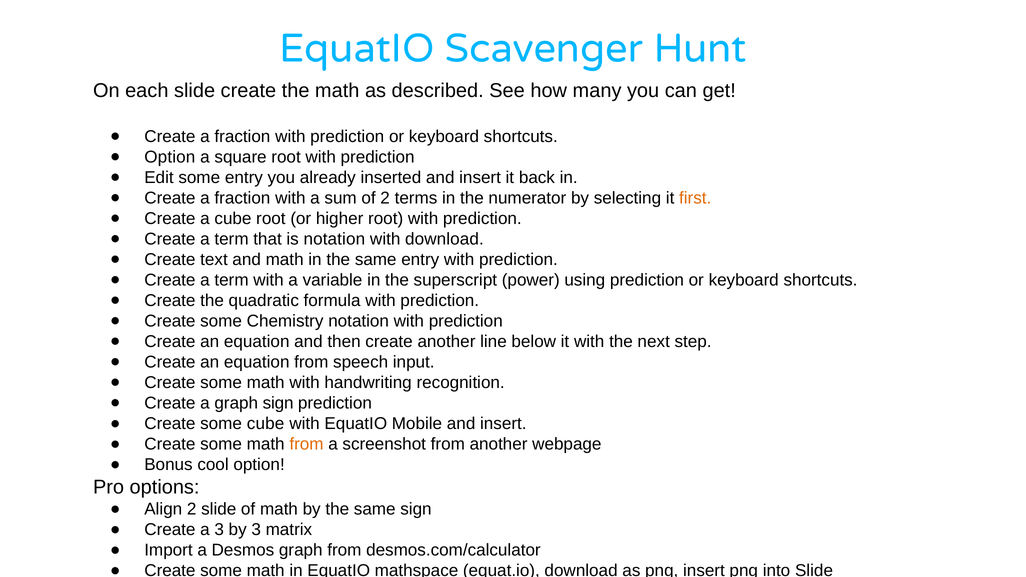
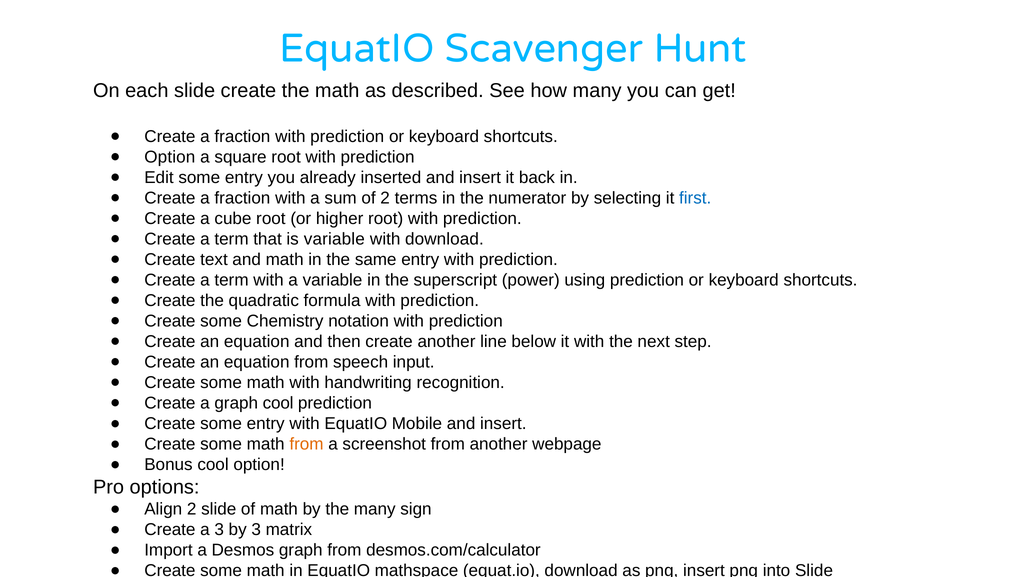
first colour: orange -> blue
is notation: notation -> variable
graph sign: sign -> cool
Create some cube: cube -> entry
by the same: same -> many
